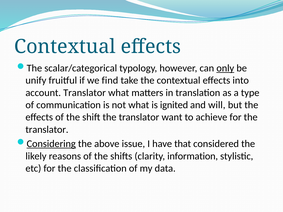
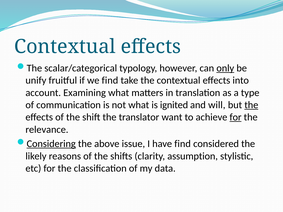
account Translator: Translator -> Examining
the at (251, 105) underline: none -> present
for at (236, 117) underline: none -> present
translator at (47, 130): translator -> relevance
have that: that -> find
information: information -> assumption
